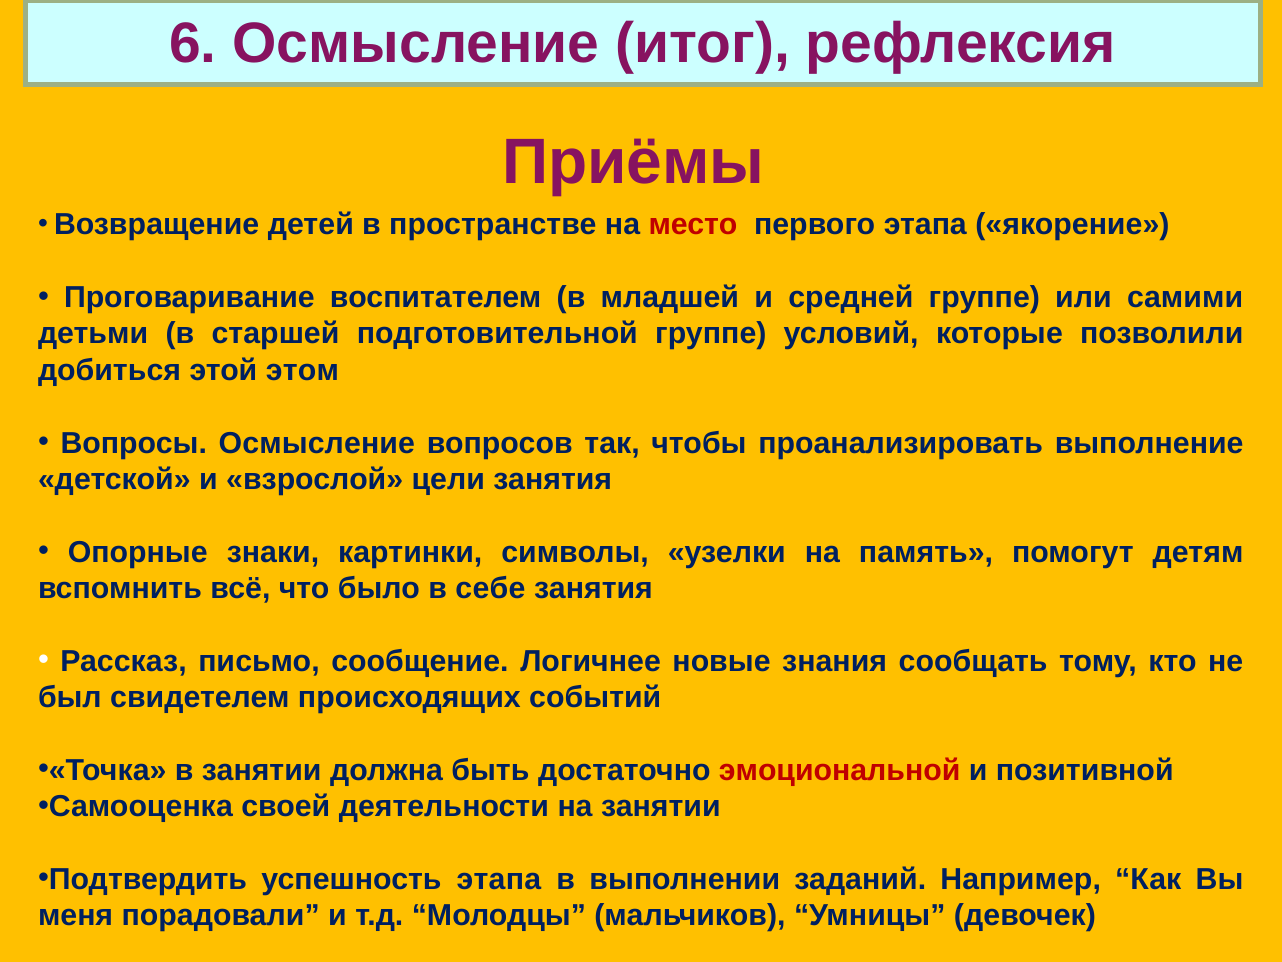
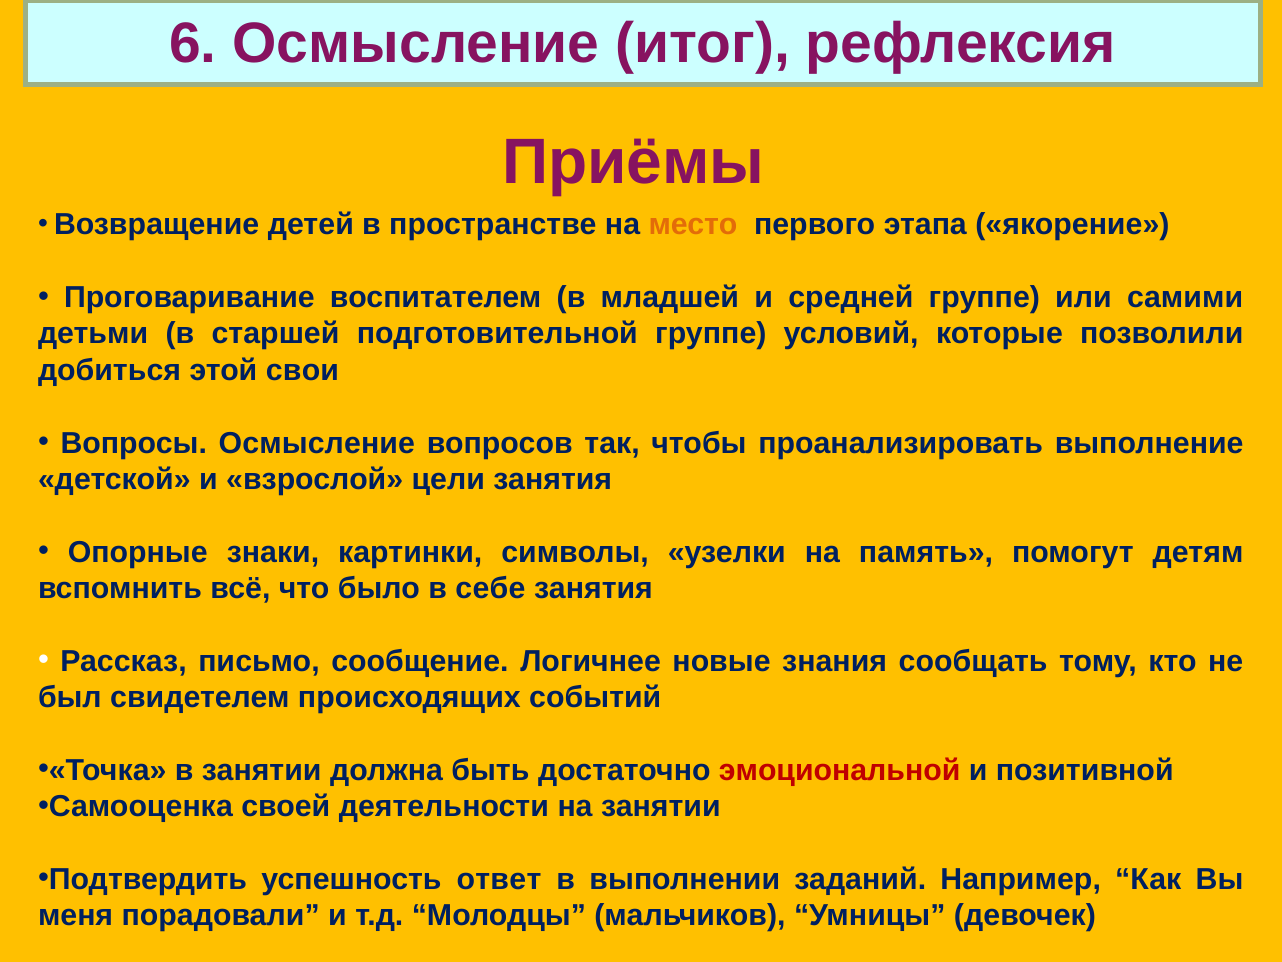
место colour: red -> orange
этом: этом -> свои
успешность этапа: этапа -> ответ
